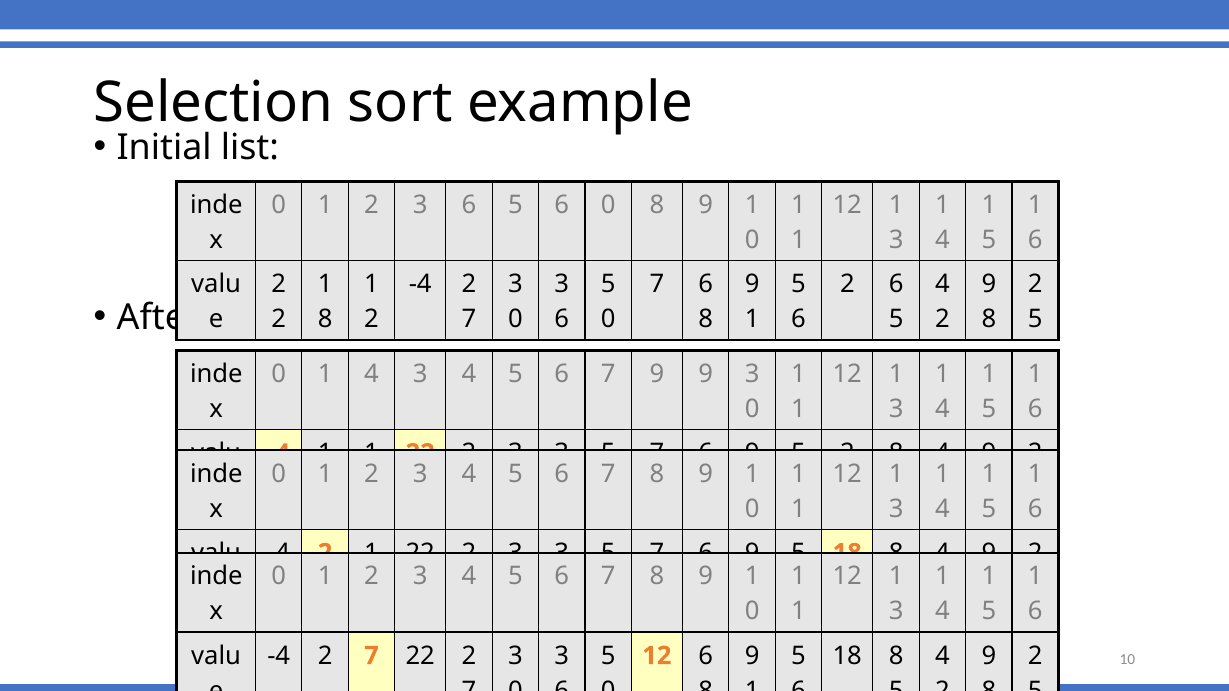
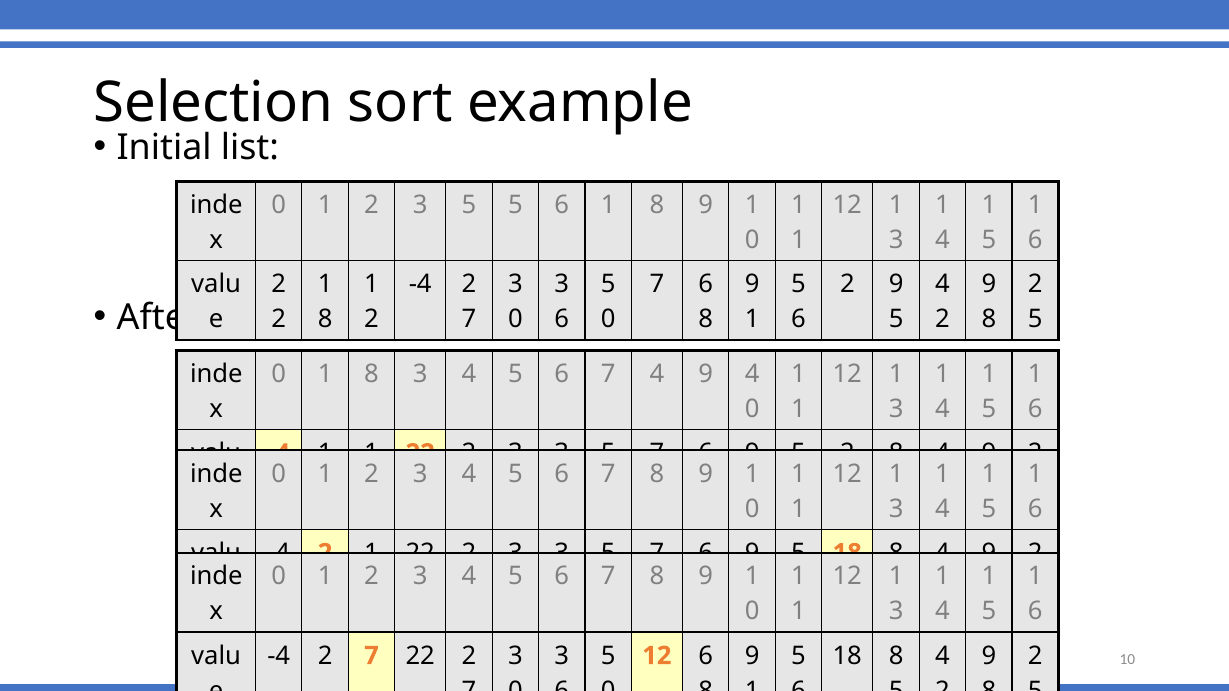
2 3 6: 6 -> 5
6 0: 0 -> 1
6 at (896, 284): 6 -> 9
0 1 4: 4 -> 8
7 9: 9 -> 4
9 3: 3 -> 4
